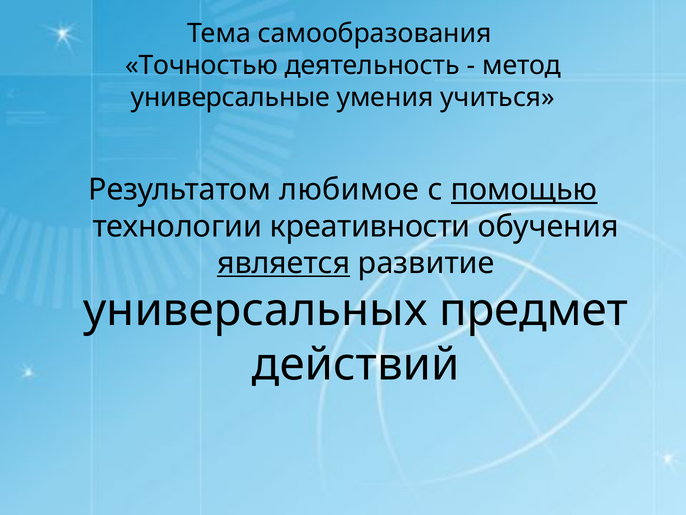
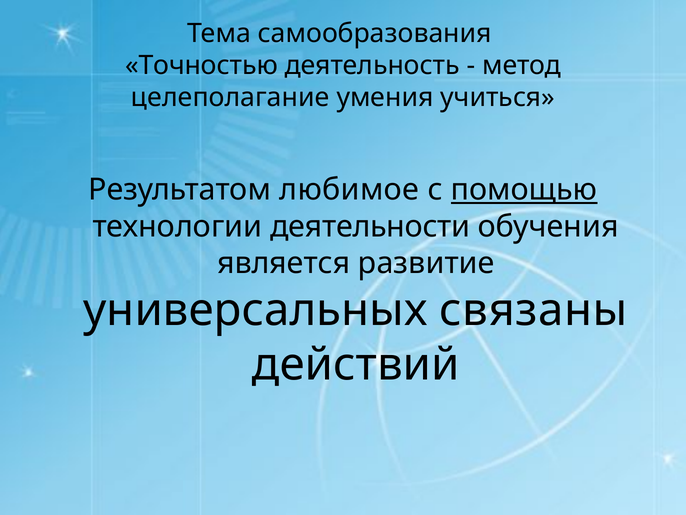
универсальные: универсальные -> целеполагание
креативности: креативности -> деятельности
является underline: present -> none
предмет: предмет -> связаны
